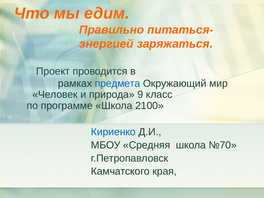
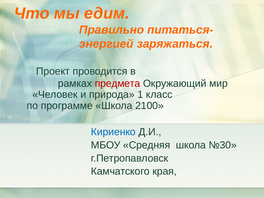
предмета colour: blue -> red
9: 9 -> 1
№70: №70 -> №30
